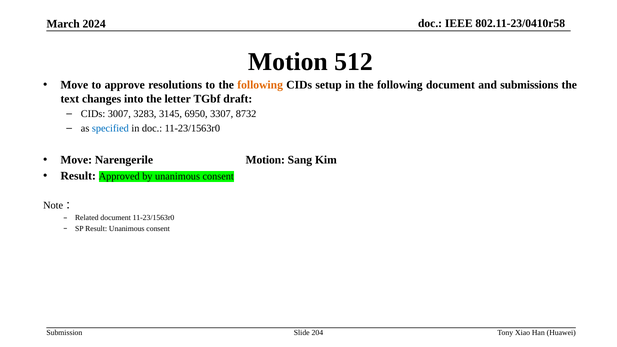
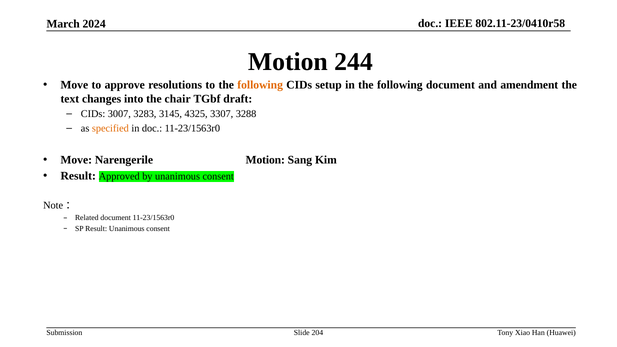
512: 512 -> 244
submissions: submissions -> amendment
letter: letter -> chair
6950: 6950 -> 4325
8732: 8732 -> 3288
specified colour: blue -> orange
